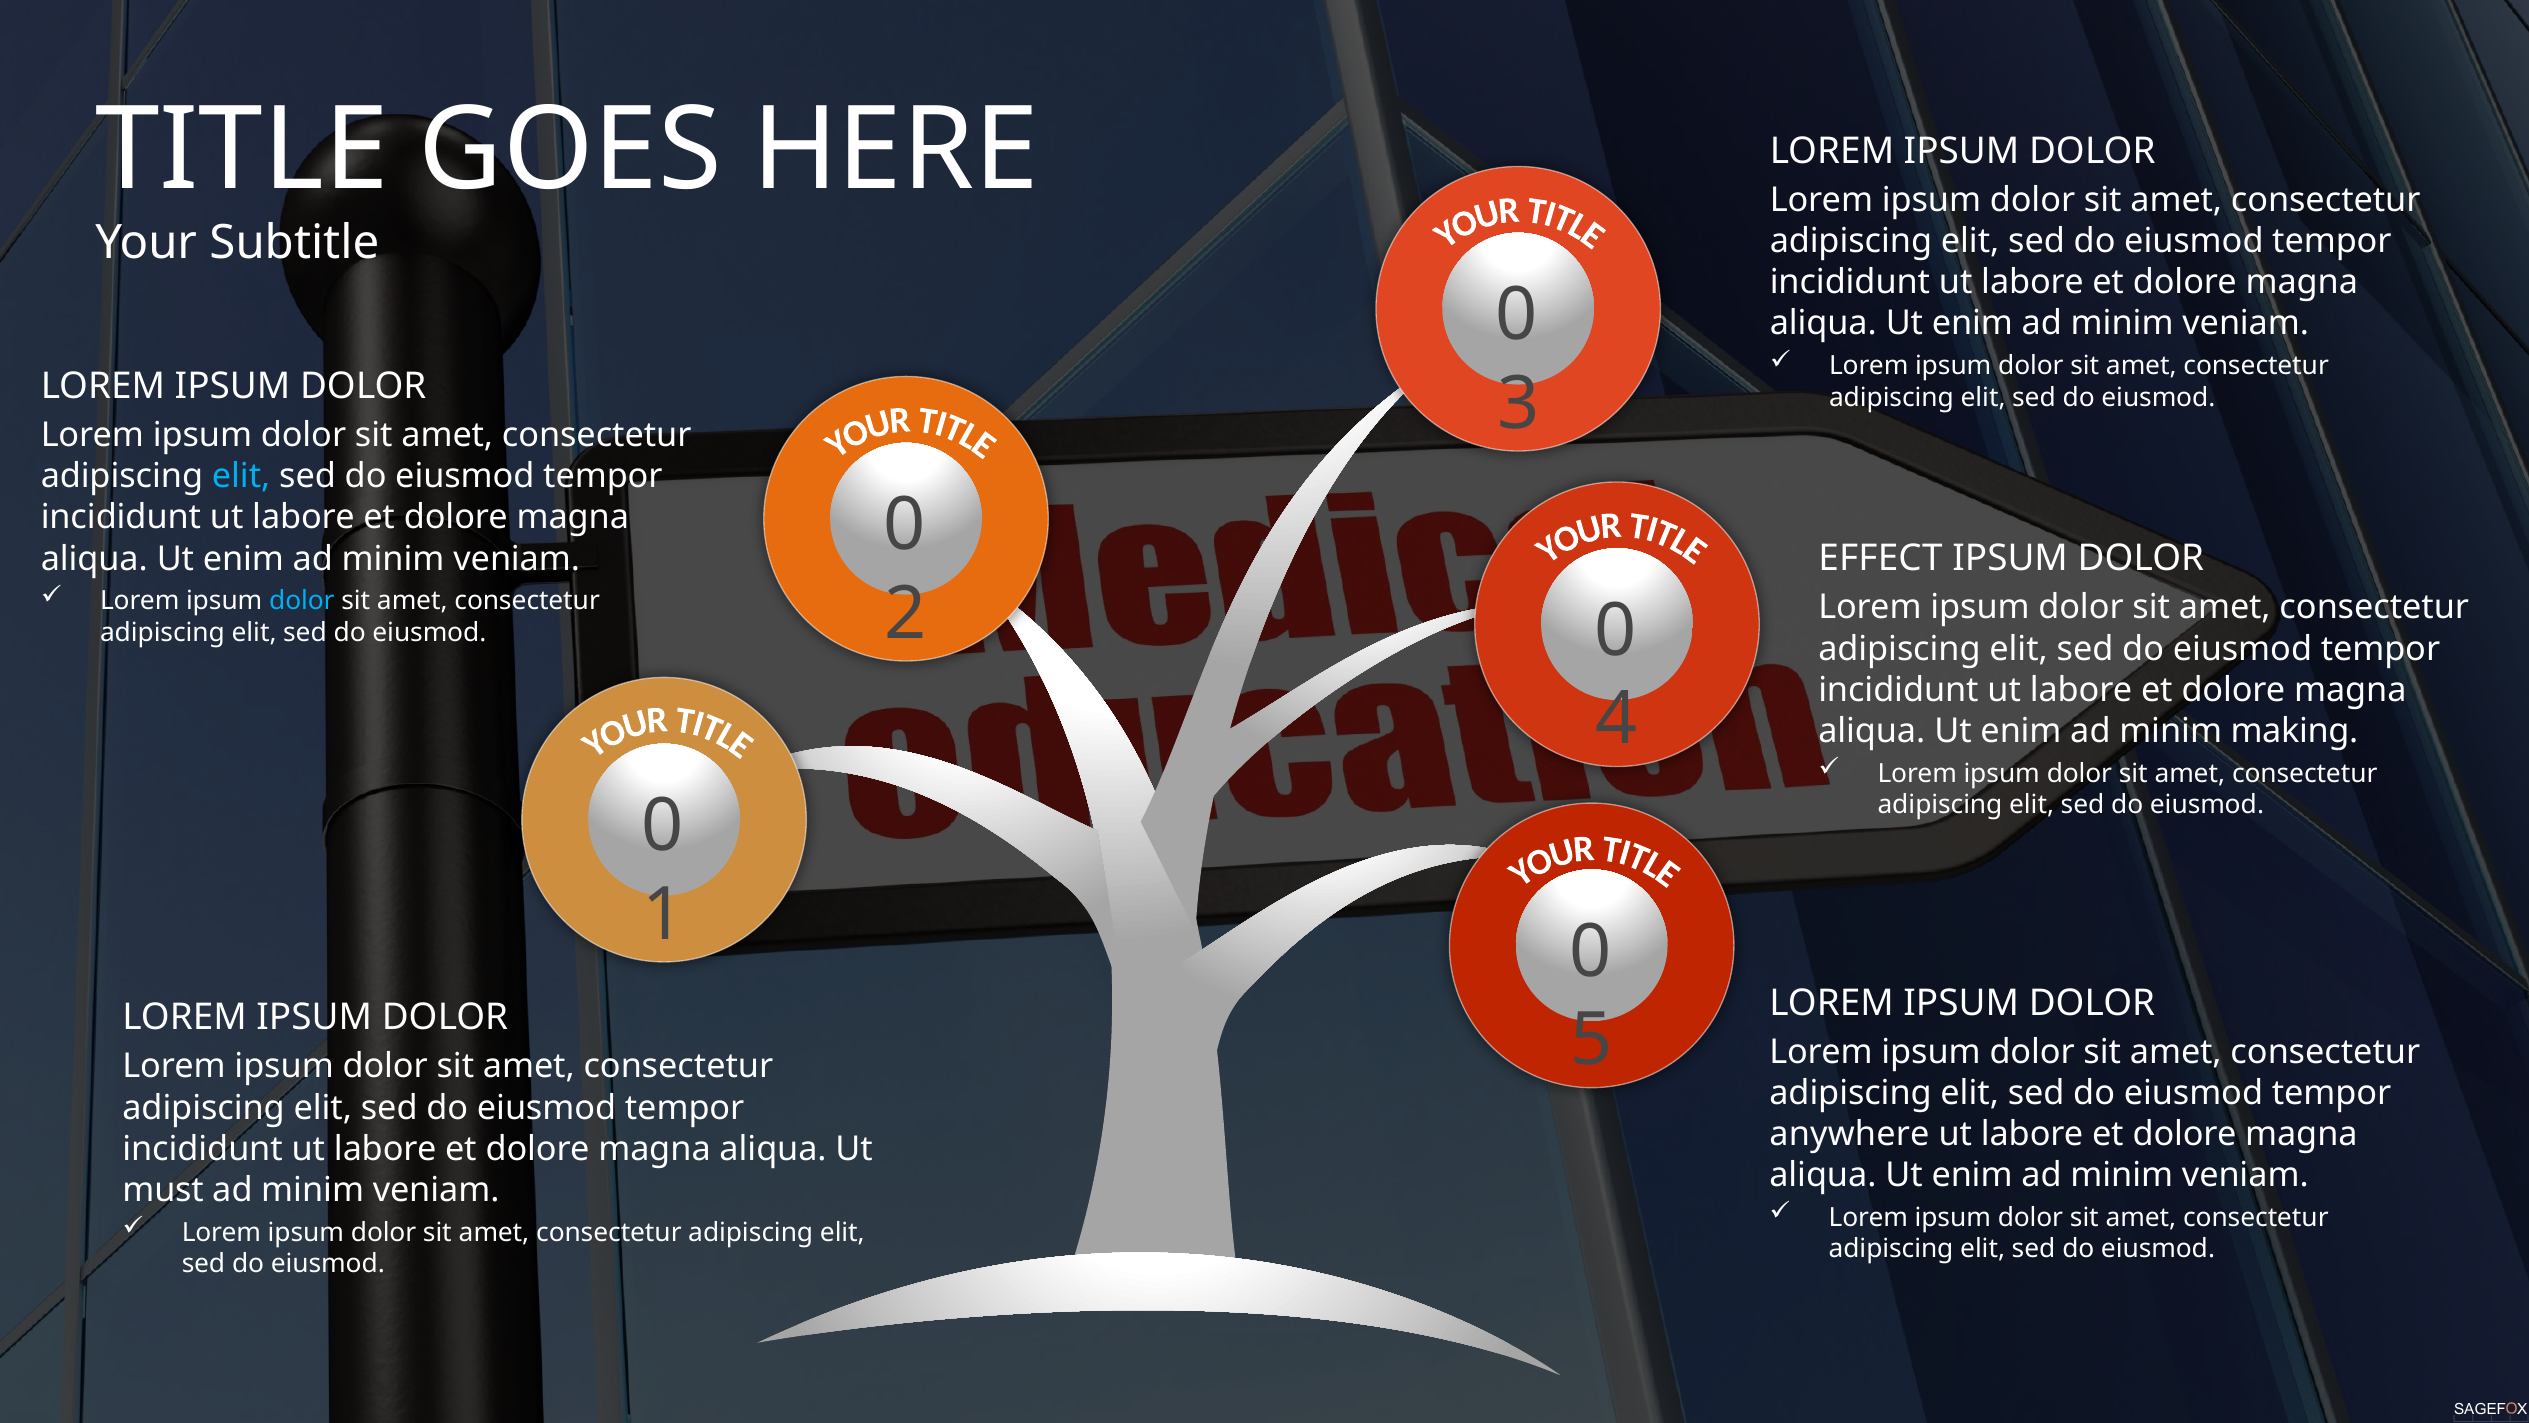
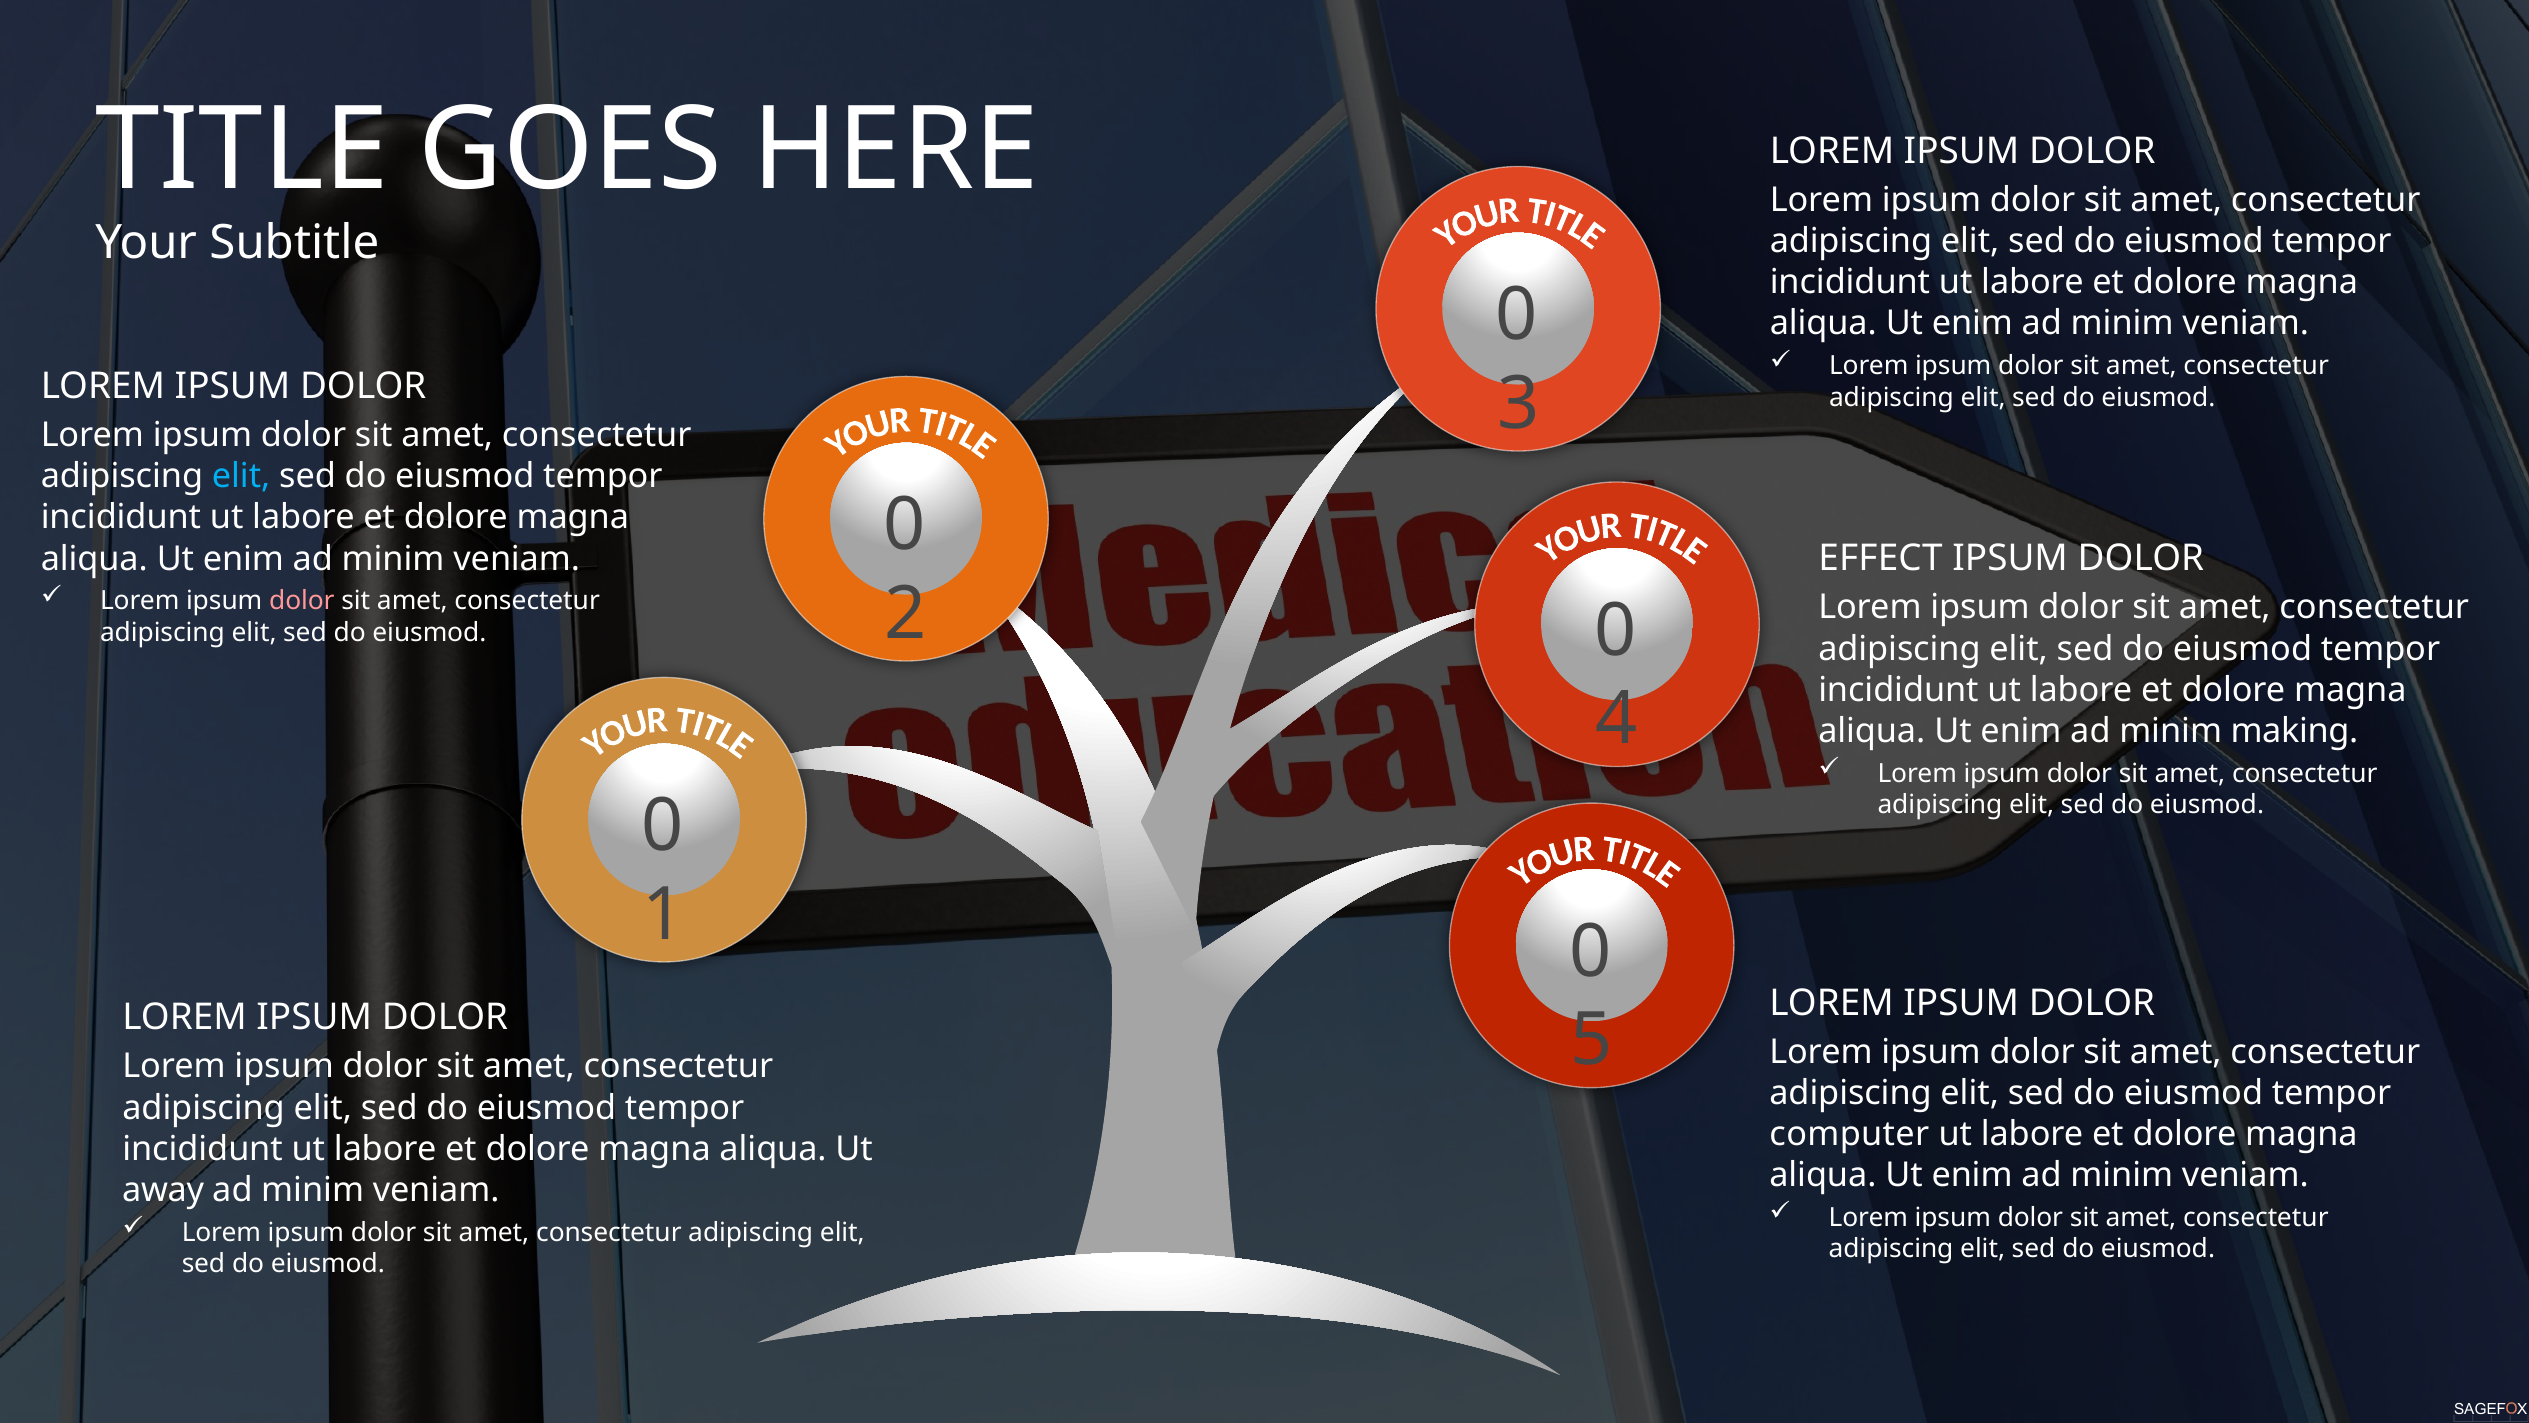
dolor at (302, 601) colour: light blue -> pink
anywhere: anywhere -> computer
must: must -> away
